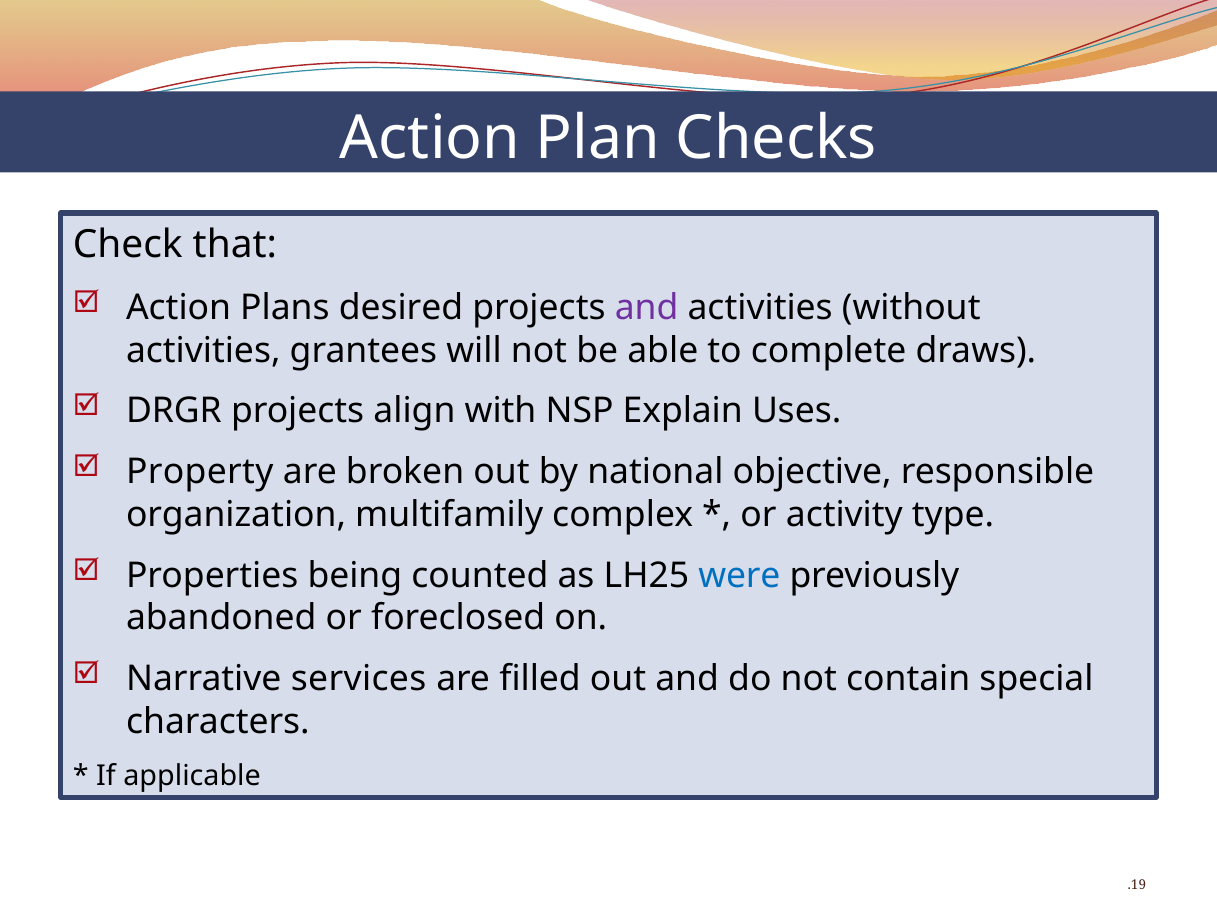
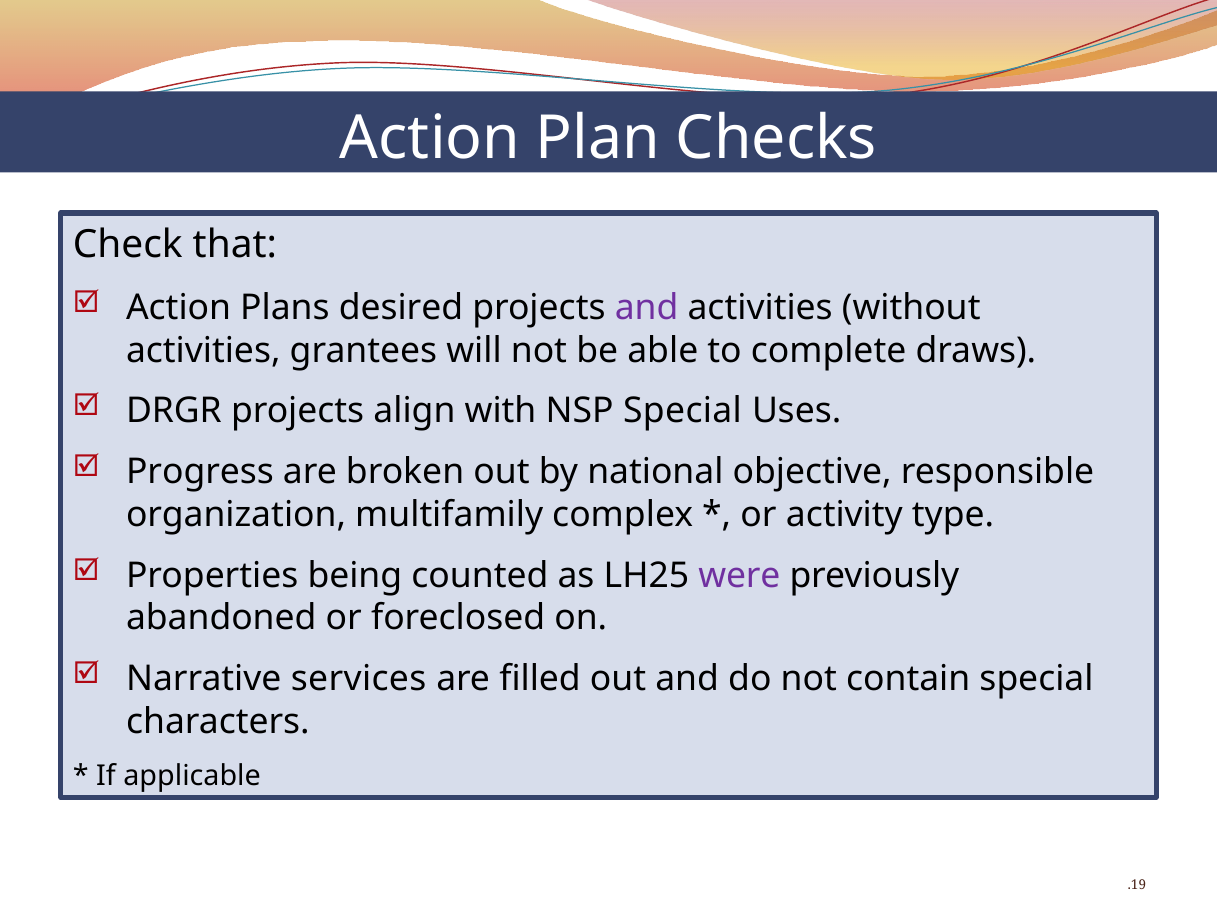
NSP Explain: Explain -> Special
Property: Property -> Progress
were colour: blue -> purple
